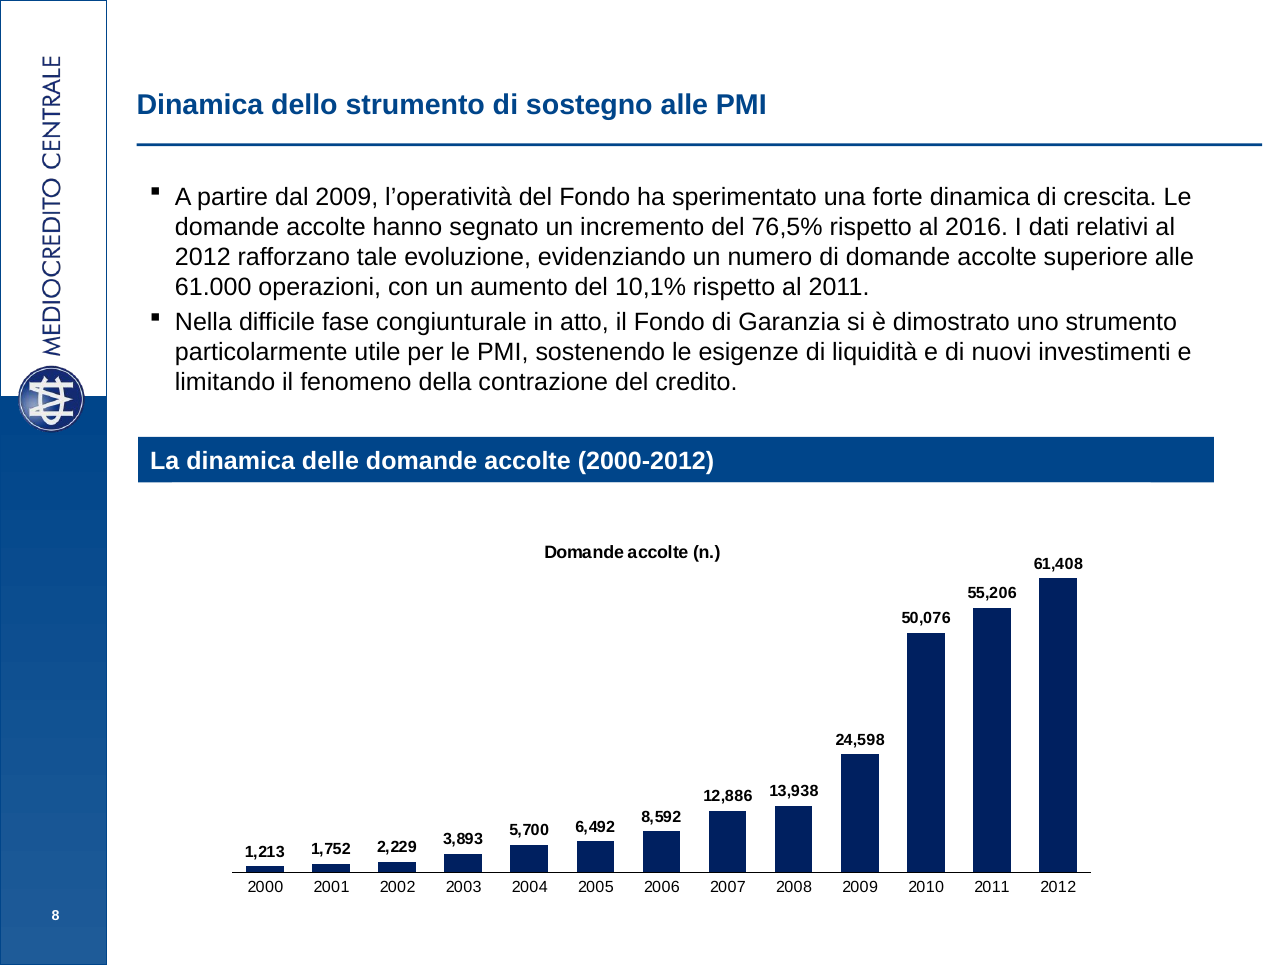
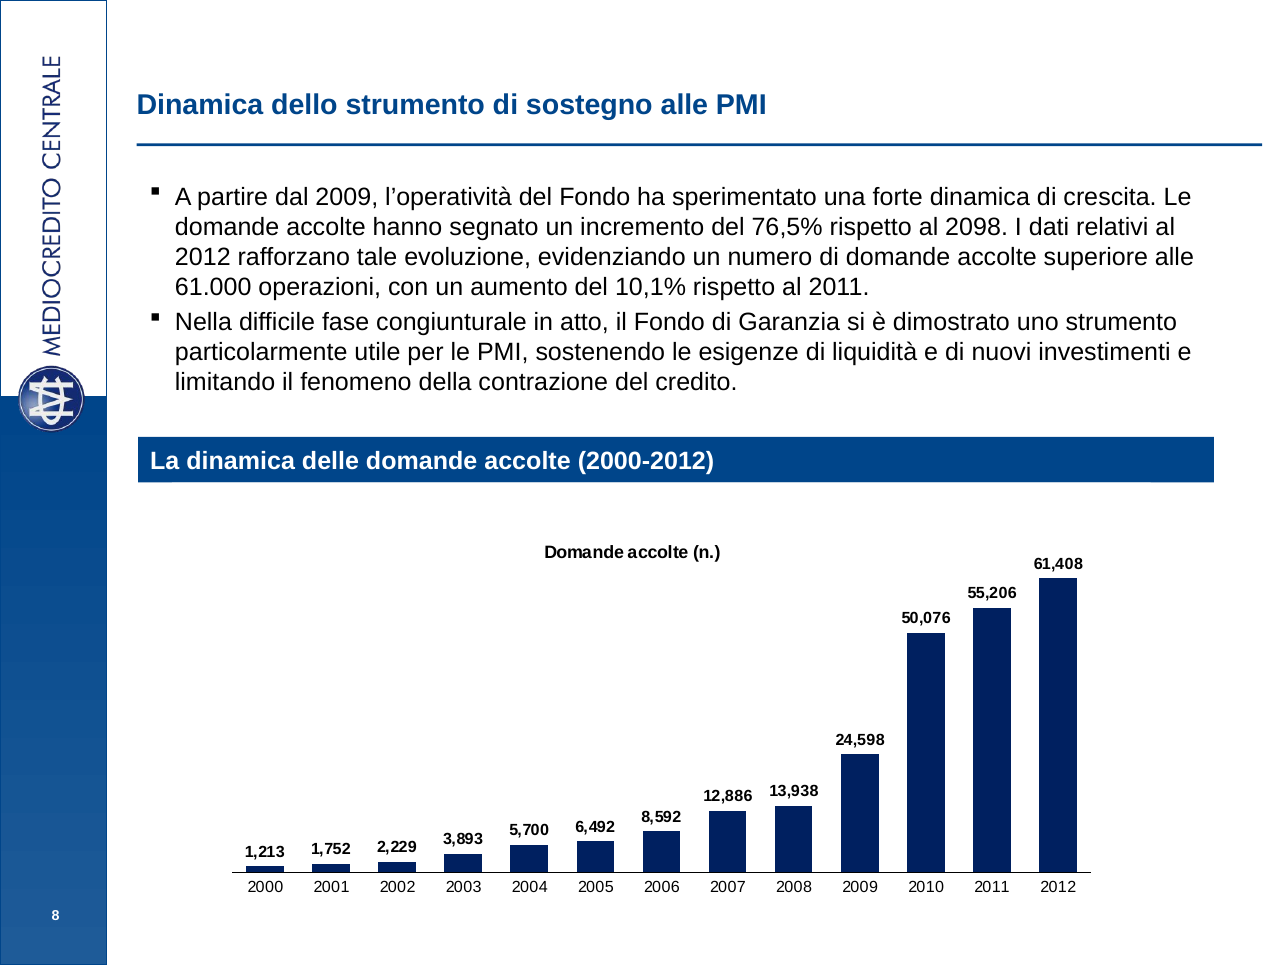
2016: 2016 -> 2098
